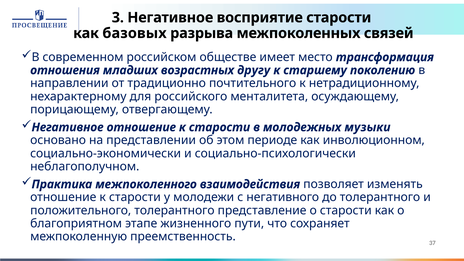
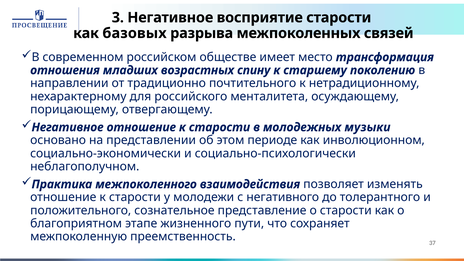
другу: другу -> спину
положительного толерантного: толерантного -> сознательное
